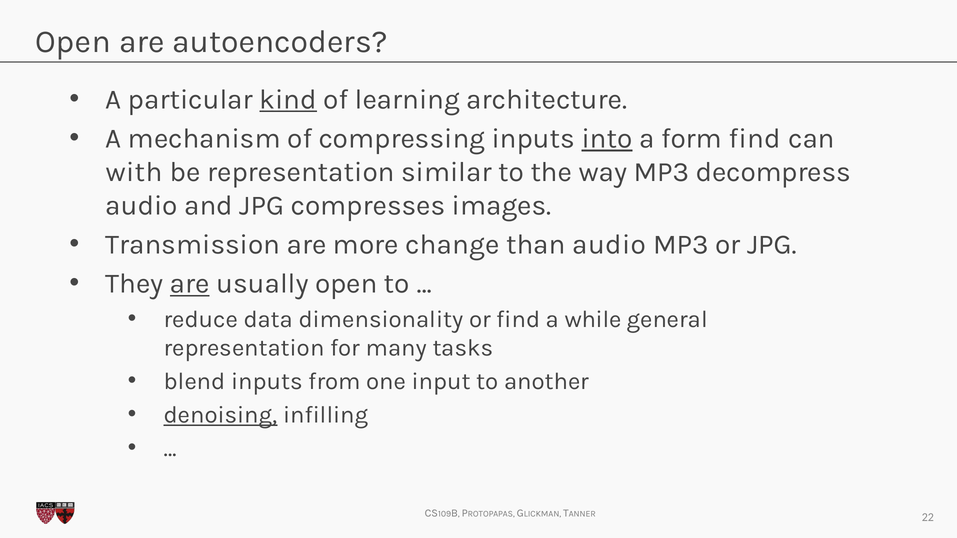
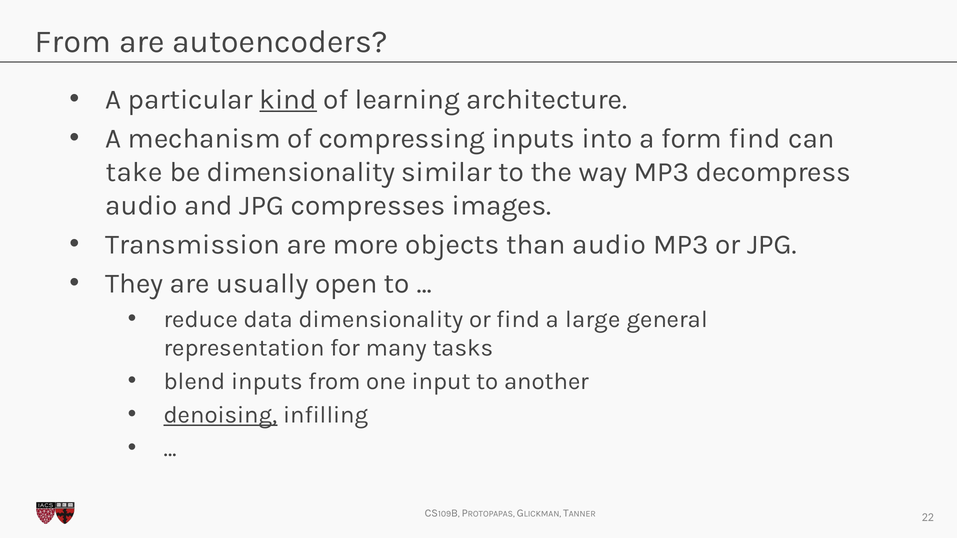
Open at (73, 42): Open -> From
into underline: present -> none
with: with -> take
be representation: representation -> dimensionality
change: change -> objects
are at (190, 284) underline: present -> none
while: while -> large
